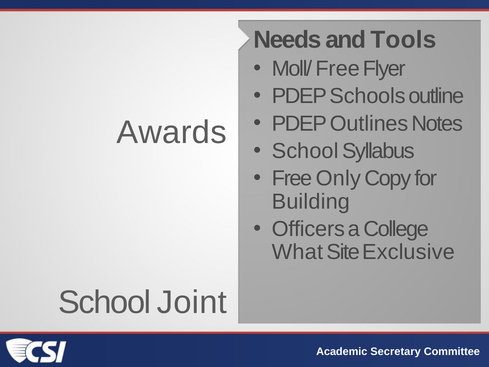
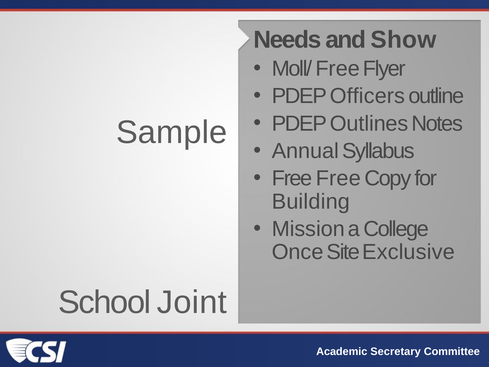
Tools: Tools -> Show
Schools: Schools -> Officers
Awards: Awards -> Sample
School at (305, 151): School -> Annual
Free Only: Only -> Free
Officers: Officers -> Mission
What: What -> Once
